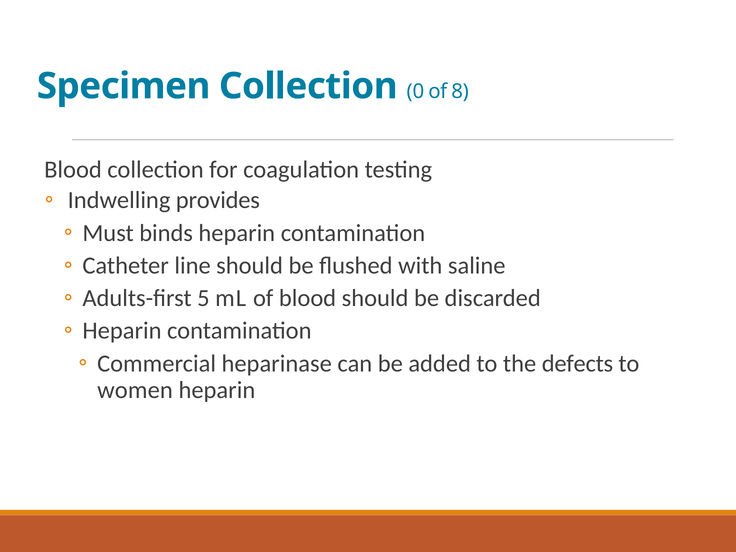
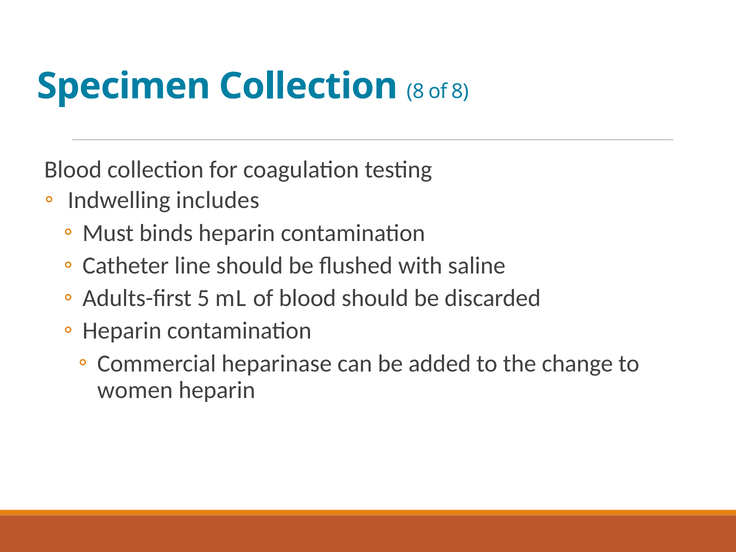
Collection 0: 0 -> 8
provides: provides -> includes
defects: defects -> change
